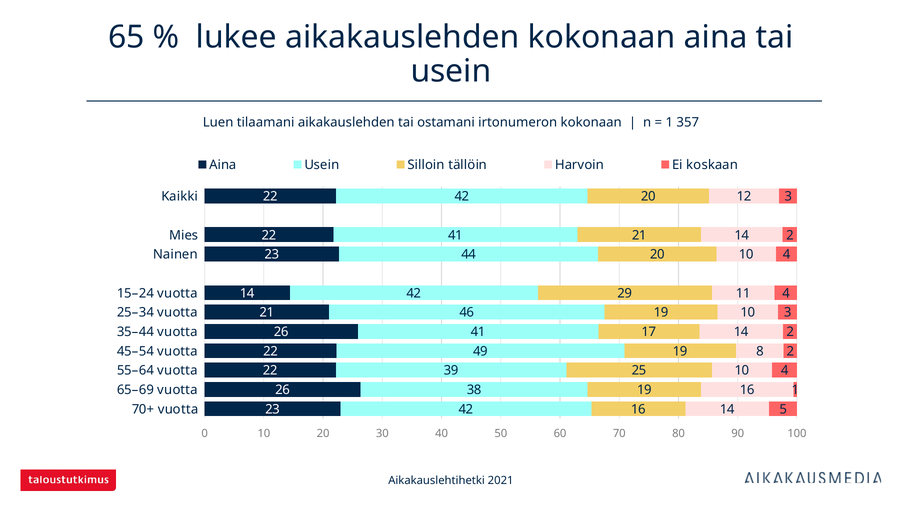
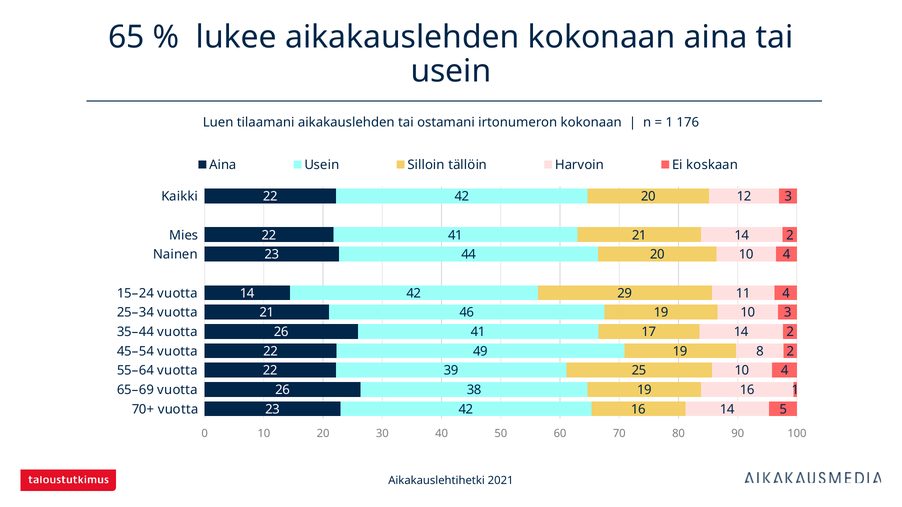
357: 357 -> 176
